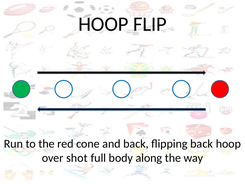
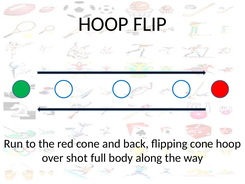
flipping back: back -> cone
